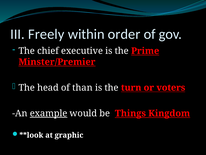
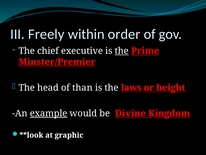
the at (122, 51) underline: none -> present
turn: turn -> laws
voters: voters -> height
Things: Things -> Divine
